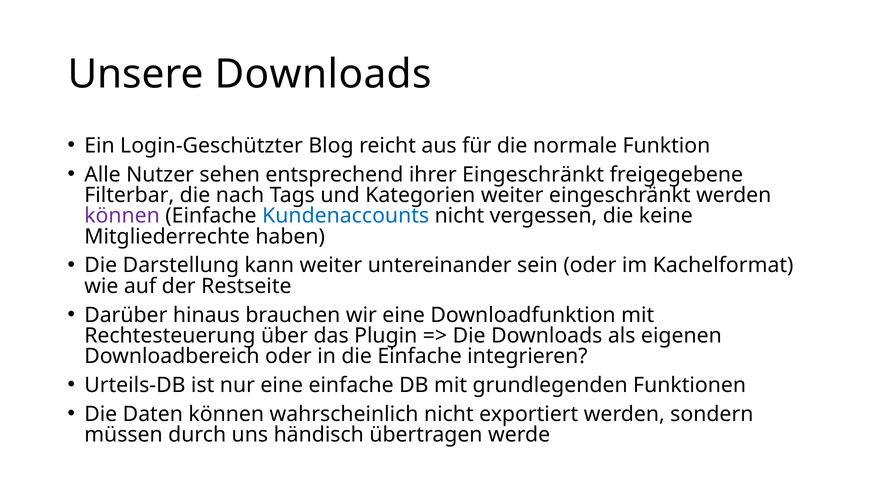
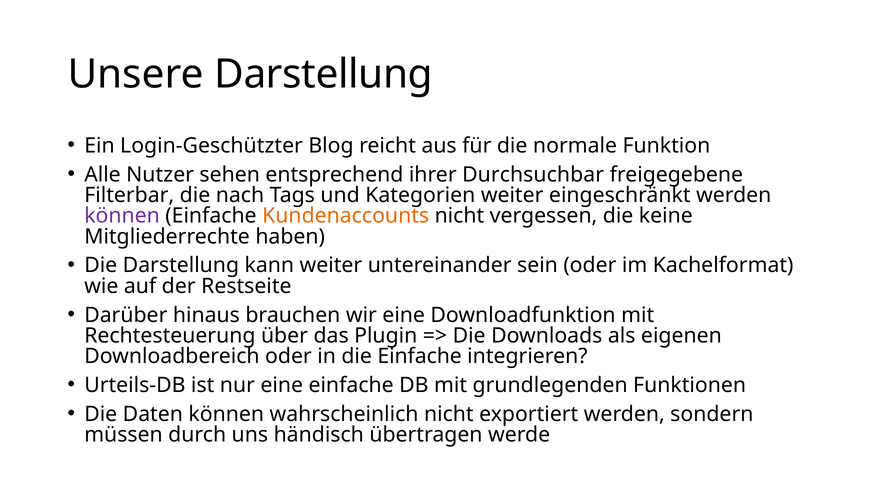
Unsere Downloads: Downloads -> Darstellung
ihrer Eingeschränkt: Eingeschränkt -> Durchsuchbar
Kundenaccounts colour: blue -> orange
